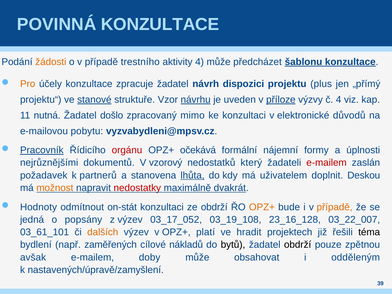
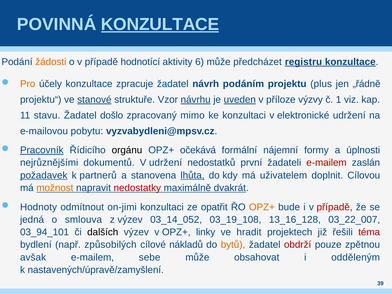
KONZULTACE at (160, 24) underline: none -> present
trestního: trestního -> hodnotící
aktivity 4: 4 -> 6
šablonu: šablonu -> registru
dispozici: dispozici -> podáním
„přímý: „přímý -> „řádně
uveden underline: none -> present
příloze underline: present -> none
č 4: 4 -> 1
nutná: nutná -> stavu
elektronické důvodů: důvodů -> udržení
orgánu colour: red -> black
V vzorový: vzorový -> udržení
který: který -> první
požadavek underline: none -> present
Deskou: Deskou -> Cílovou
on-stát: on-stát -> on-jimi
ze obdrží: obdrží -> opatřit
případě at (335, 207) colour: orange -> red
popsány: popsány -> smlouva
03_17_052: 03_17_052 -> 03_14_052
23_16_128: 23_16_128 -> 13_16_128
03_61_101: 03_61_101 -> 03_94_101
dalších colour: orange -> black
platí: platí -> linky
téma colour: black -> red
zaměřených: zaměřených -> způsobilých
bytů colour: black -> orange
obdrží at (298, 245) colour: black -> red
doby: doby -> sebe
